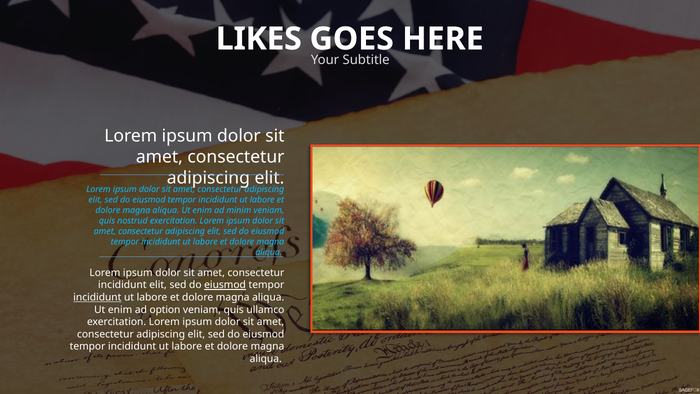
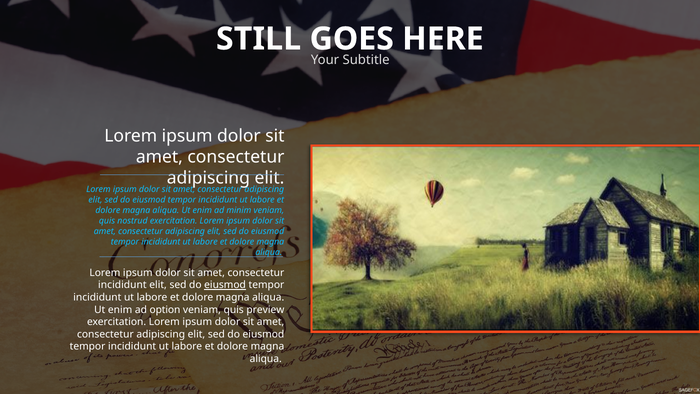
LIKES: LIKES -> STILL
incididunt at (97, 297) underline: present -> none
ullamco: ullamco -> preview
